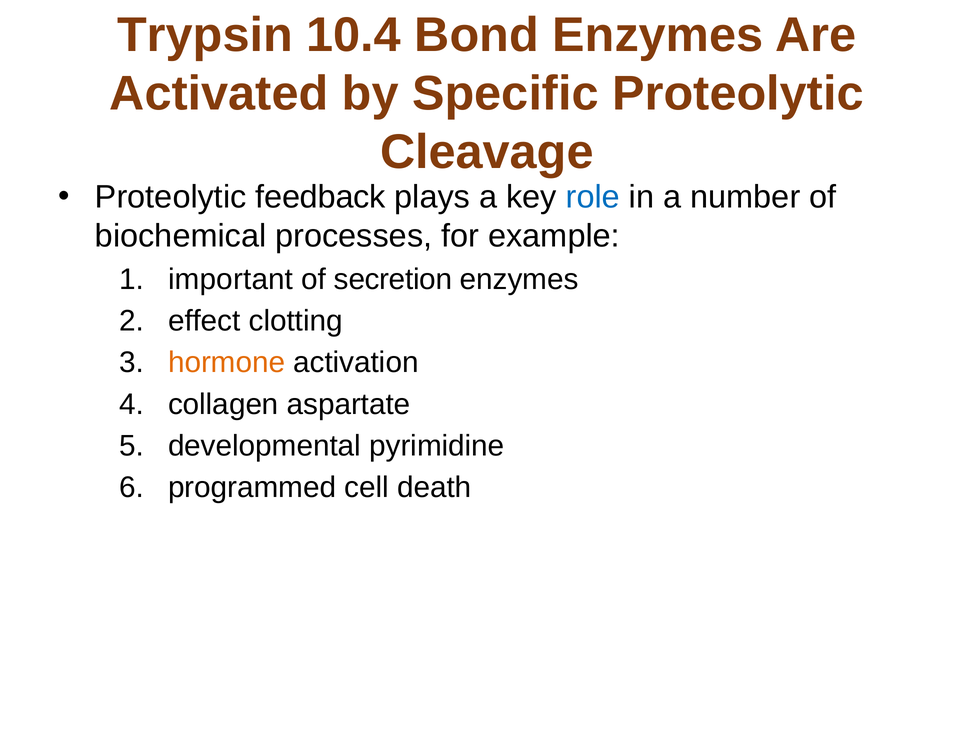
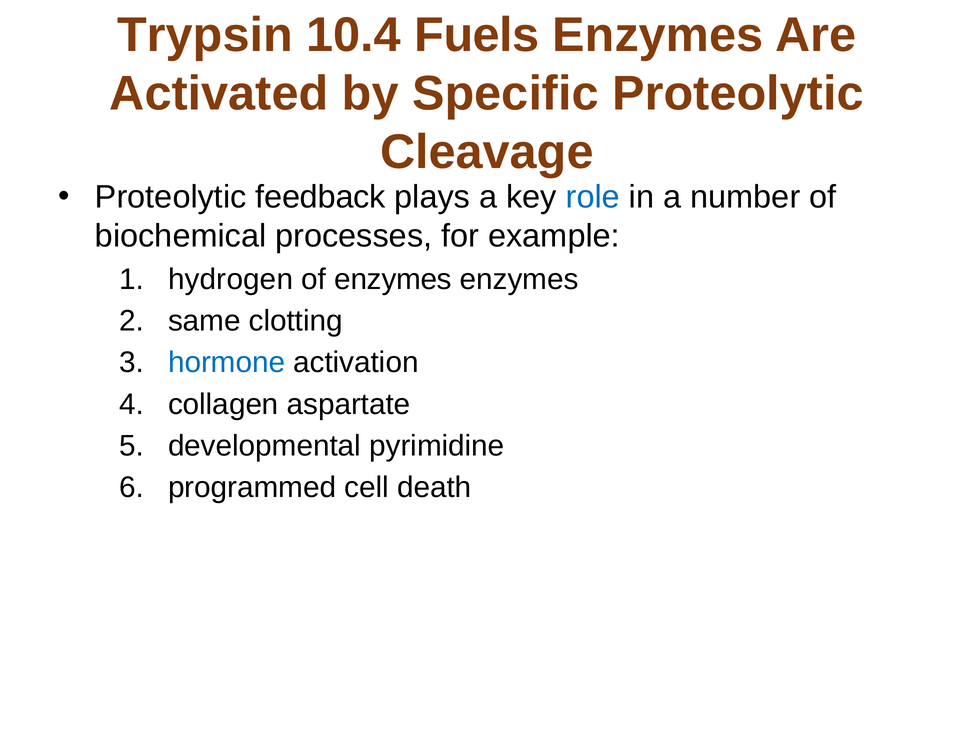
Bond: Bond -> Fuels
important: important -> hydrogen
of secretion: secretion -> enzymes
effect: effect -> same
hormone colour: orange -> blue
